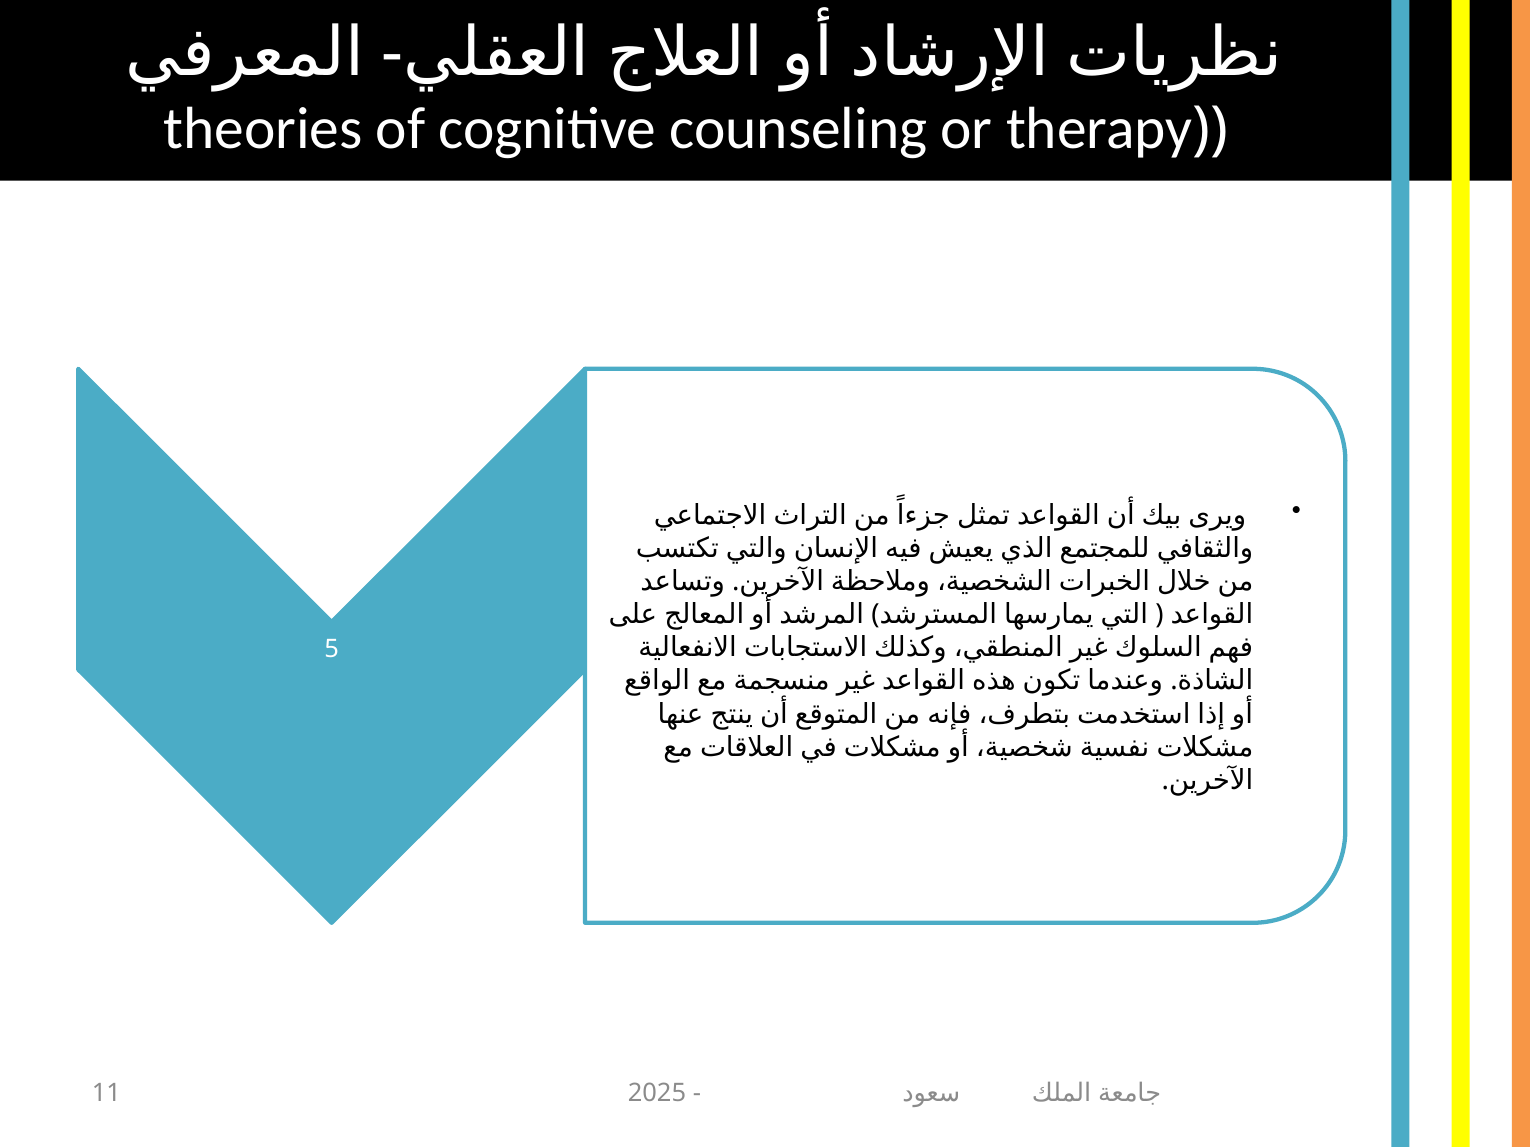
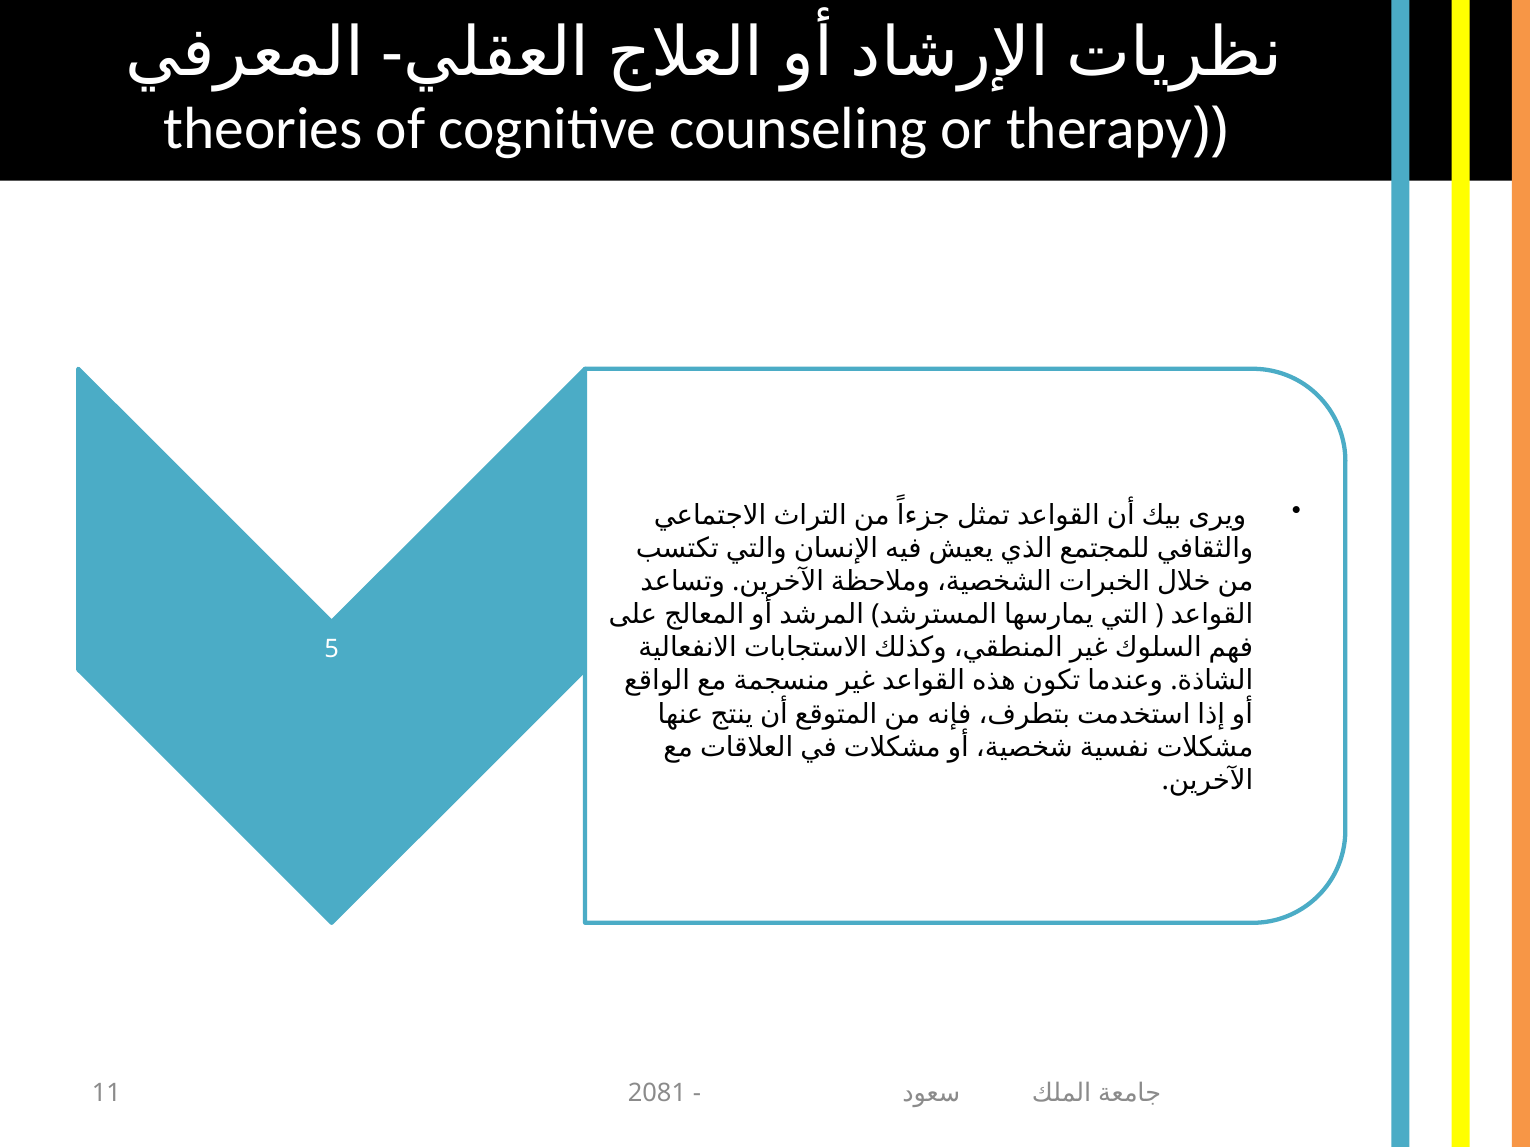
2025: 2025 -> 2081
